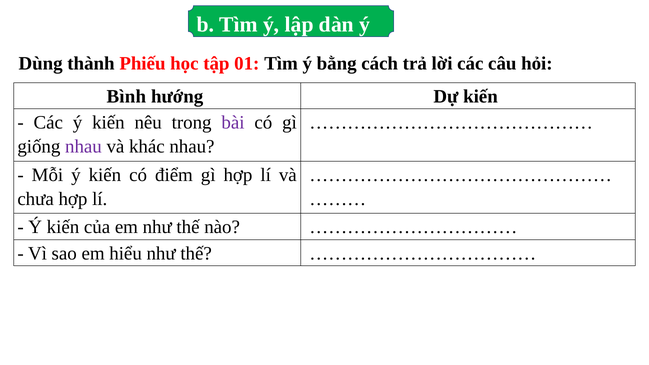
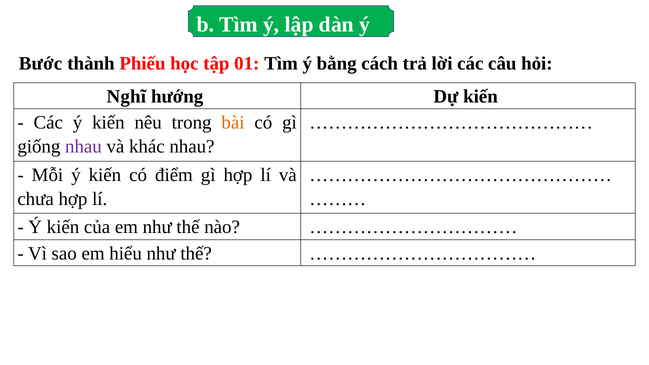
Dùng: Dùng -> Bước
Bình: Bình -> Nghĩ
bài colour: purple -> orange
